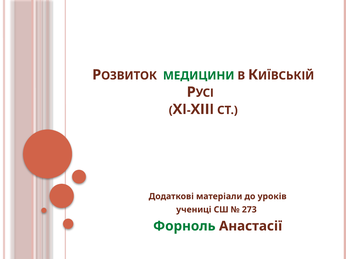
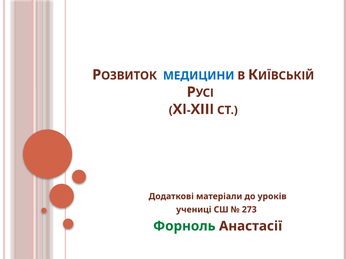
МЕДИЦИНИ colour: green -> blue
